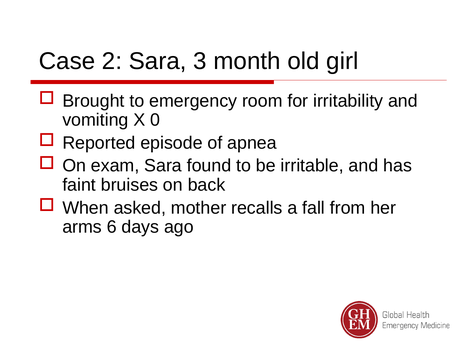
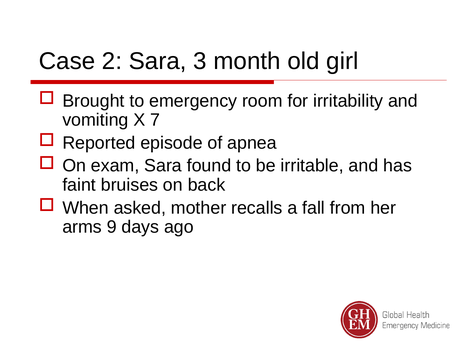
0: 0 -> 7
6: 6 -> 9
